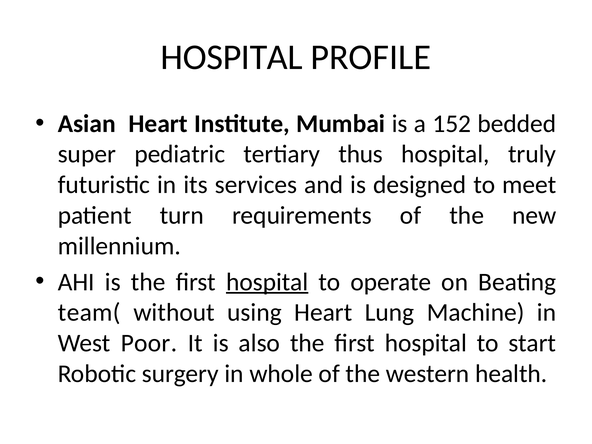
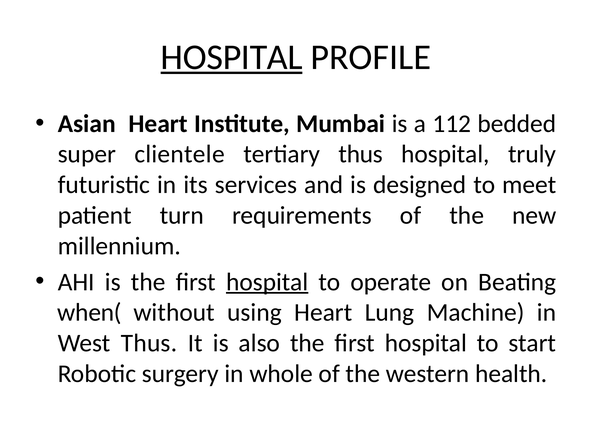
HOSPITAL at (232, 57) underline: none -> present
152: 152 -> 112
pediatric: pediatric -> clientele
team(: team( -> when(
West Poor: Poor -> Thus
